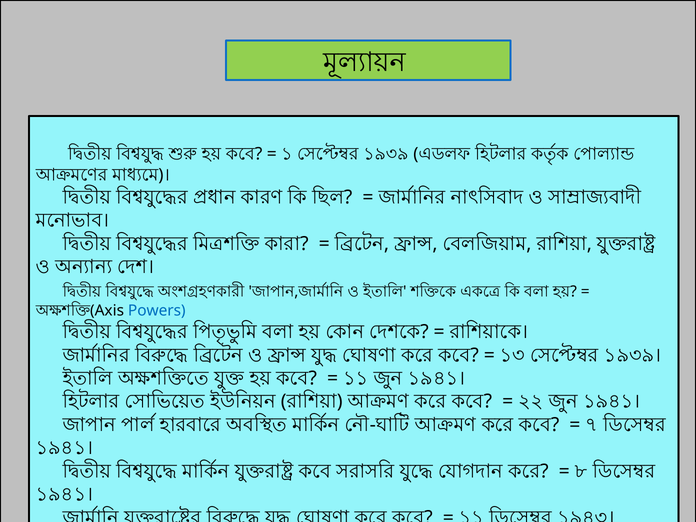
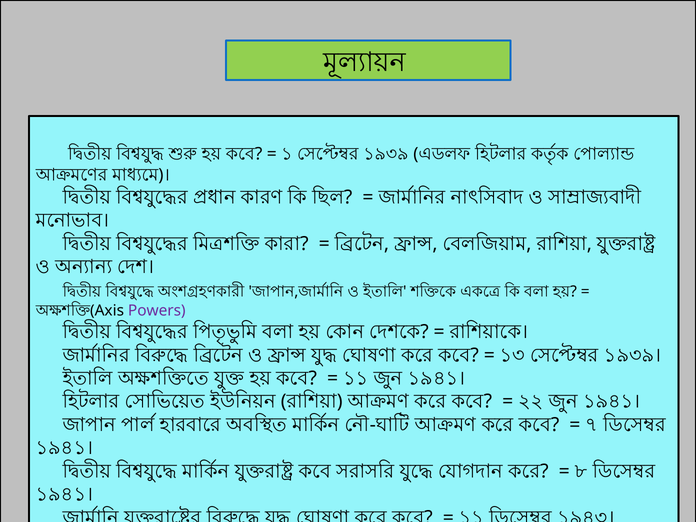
Powers colour: blue -> purple
